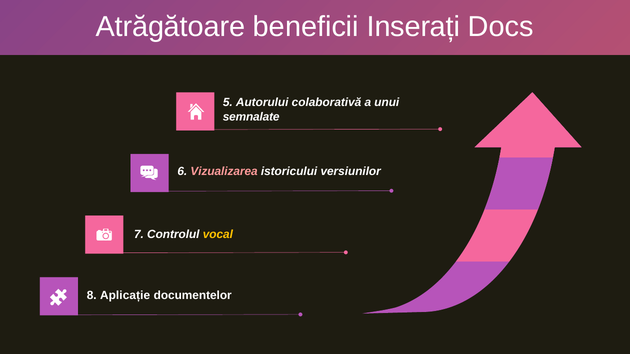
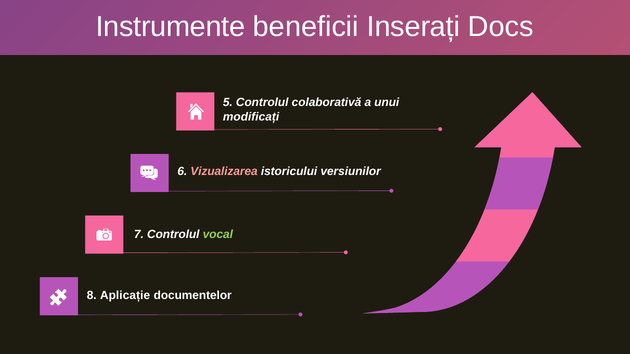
Atrăgătoare: Atrăgătoare -> Instrumente
5 Autorului: Autorului -> Controlul
semnalate: semnalate -> modificați
vocal colour: yellow -> light green
